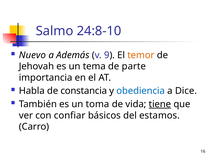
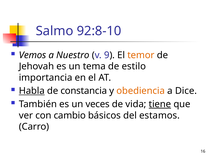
24:8-10: 24:8-10 -> 92:8-10
Nuevo: Nuevo -> Vemos
Además: Además -> Nuestro
parte: parte -> estilo
Habla underline: none -> present
obediencia colour: blue -> orange
toma: toma -> veces
confiar: confiar -> cambio
